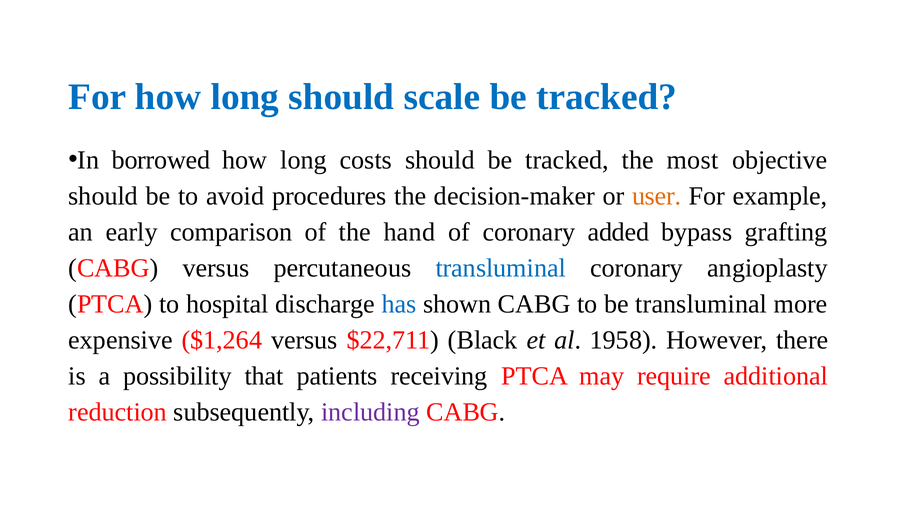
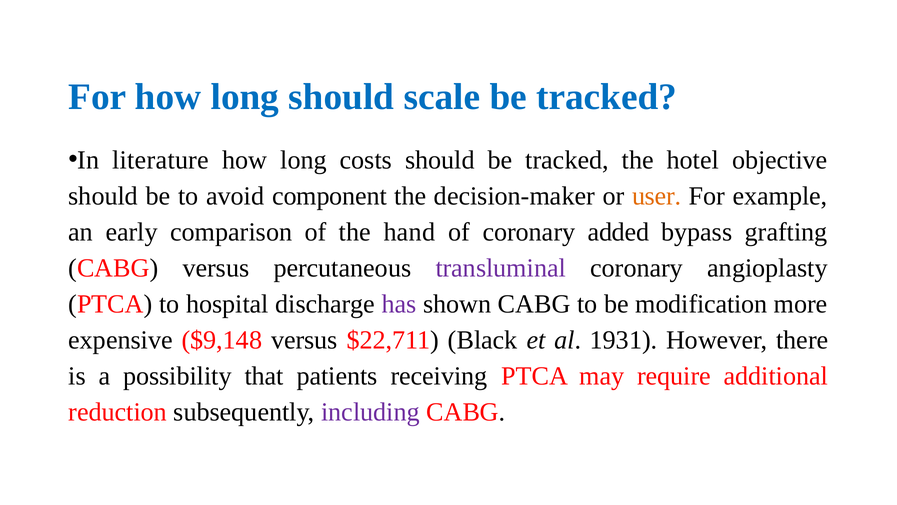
borrowed: borrowed -> literature
most: most -> hotel
procedures: procedures -> component
transluminal at (501, 268) colour: blue -> purple
has colour: blue -> purple
be transluminal: transluminal -> modification
$1,264: $1,264 -> $9,148
1958: 1958 -> 1931
